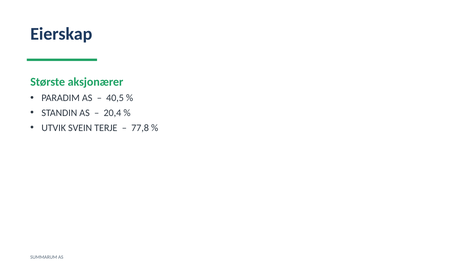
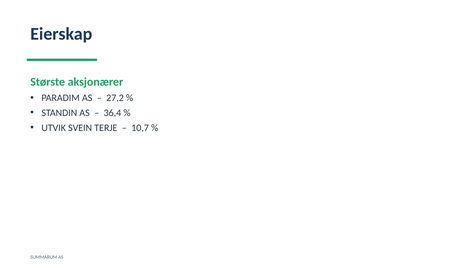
40,5: 40,5 -> 27,2
20,4: 20,4 -> 36,4
77,8: 77,8 -> 10,7
